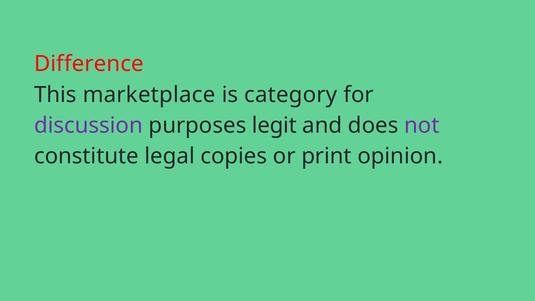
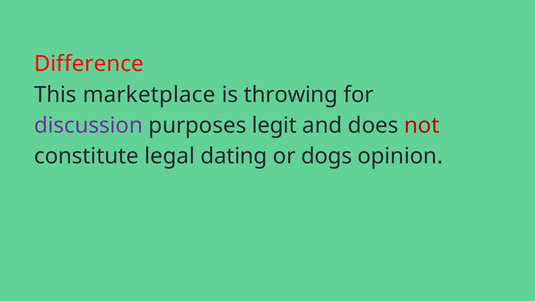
category: category -> throwing
not colour: purple -> red
copies: copies -> dating
print: print -> dogs
